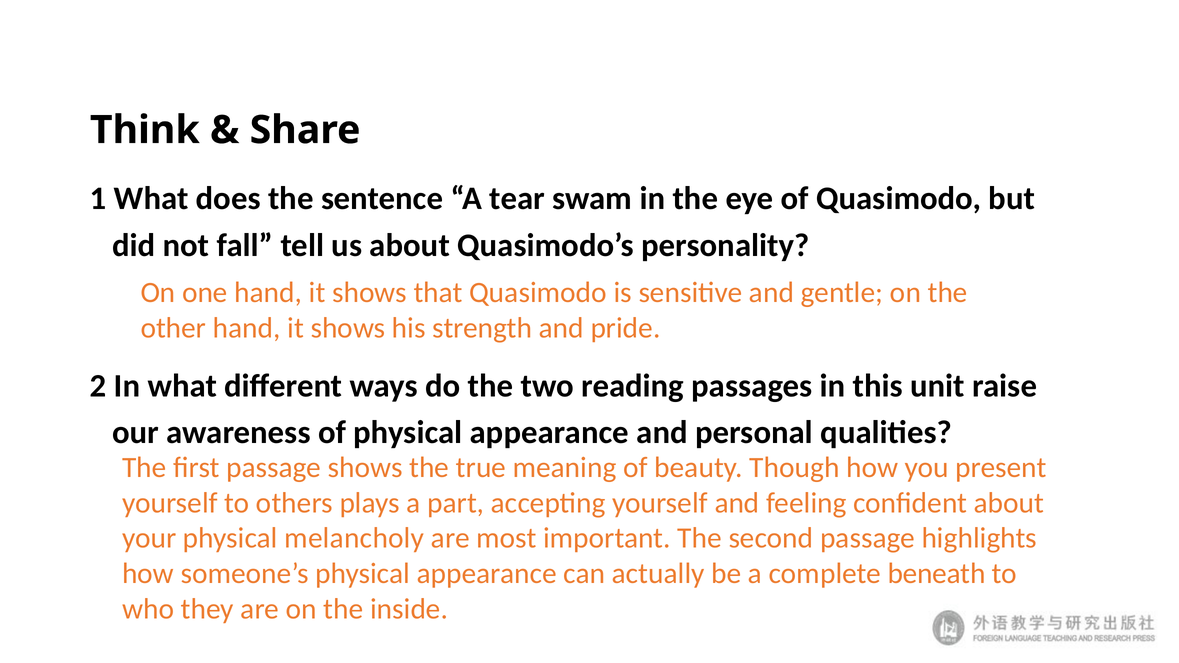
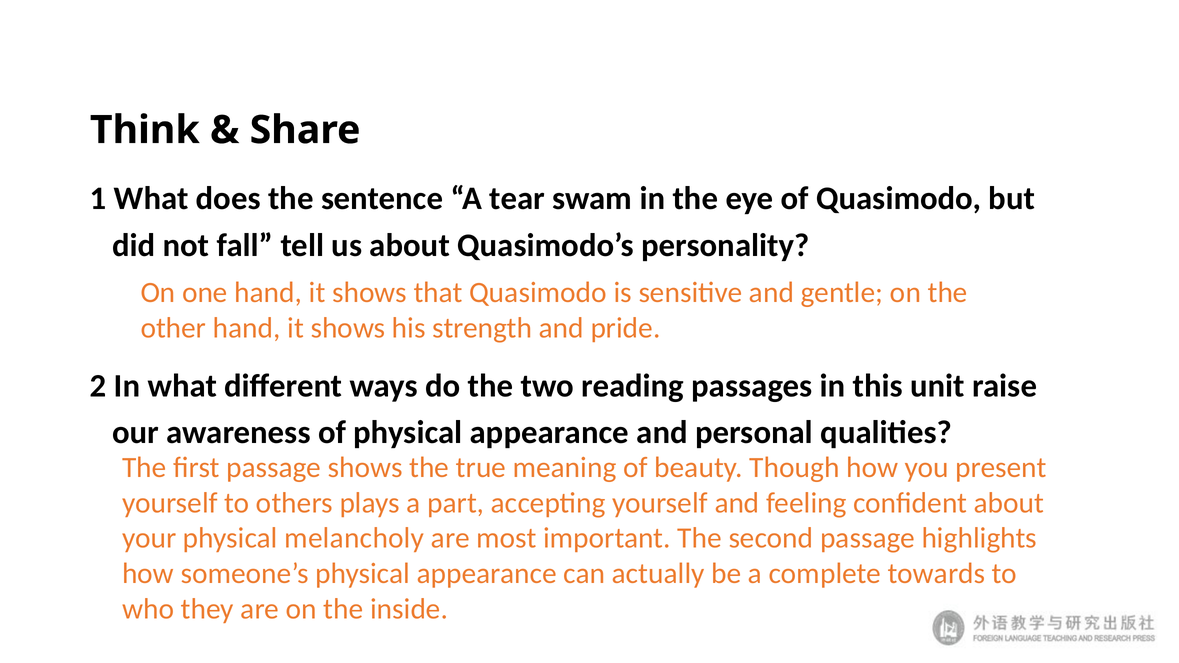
beneath: beneath -> towards
